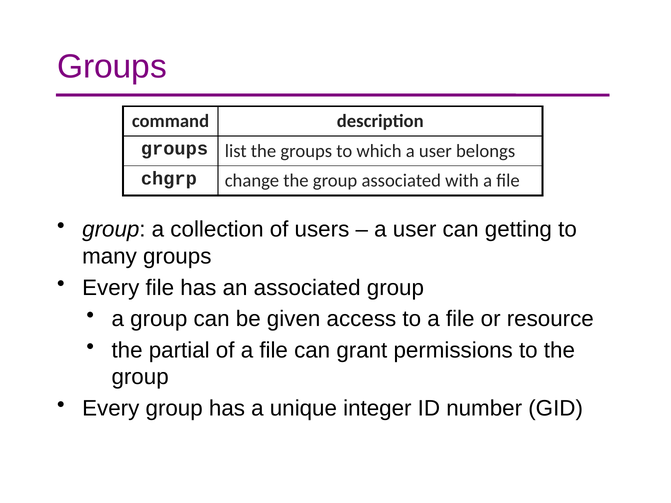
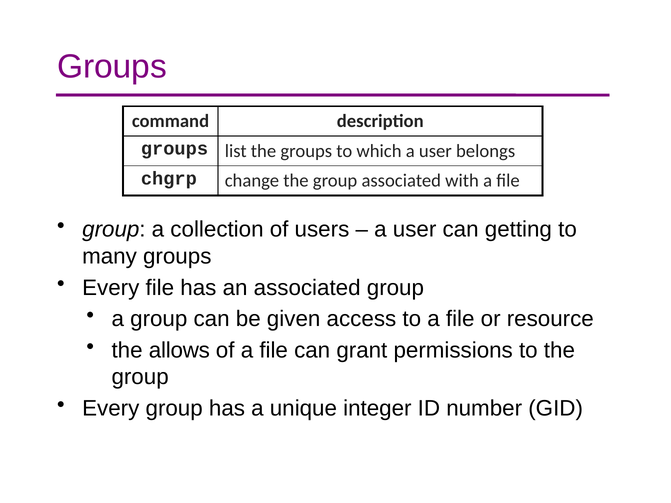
partial: partial -> allows
